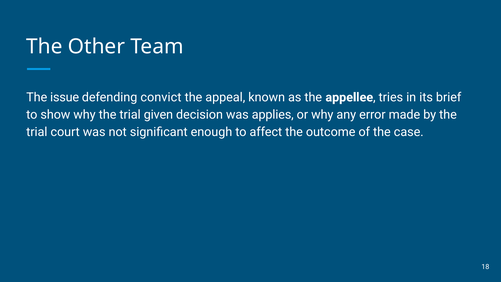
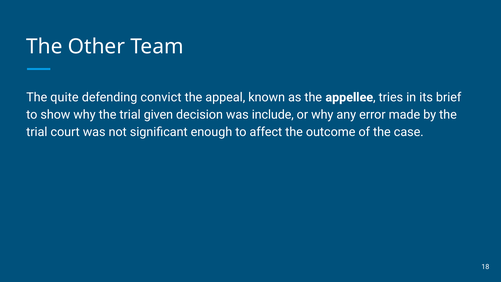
issue: issue -> quite
applies: applies -> include
